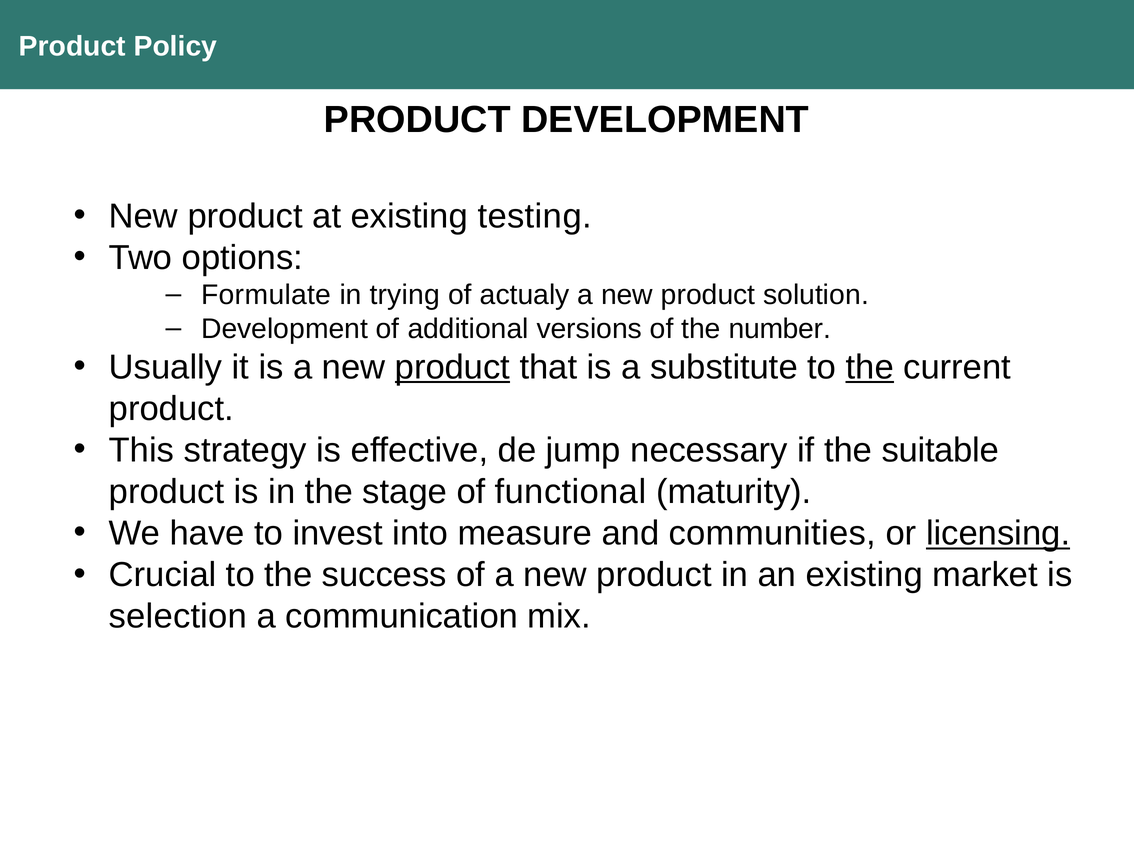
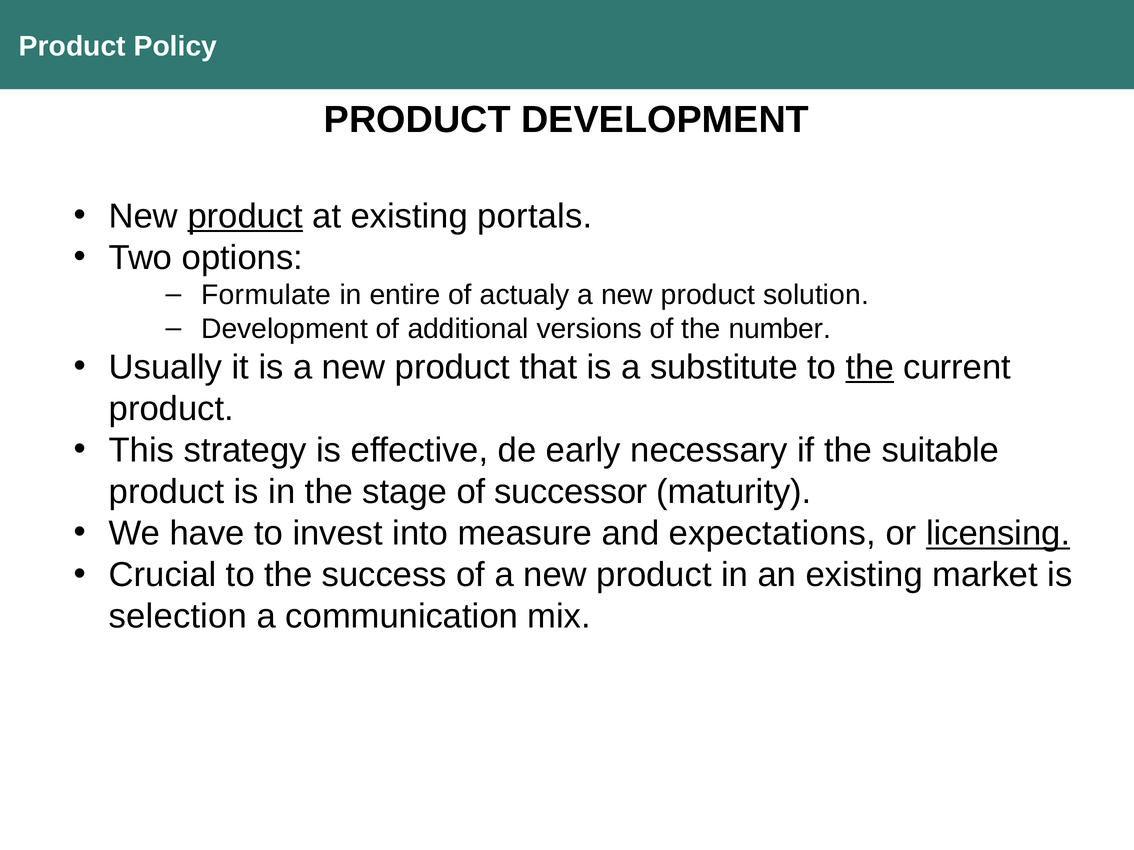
product at (245, 216) underline: none -> present
testing: testing -> portals
trying: trying -> entire
product at (452, 367) underline: present -> none
jump: jump -> early
functional: functional -> successor
communities: communities -> expectations
